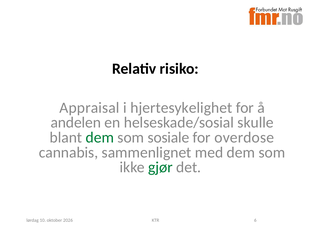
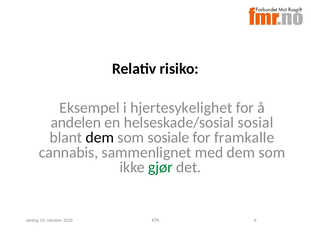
Appraisal: Appraisal -> Eksempel
skulle: skulle -> sosial
dem at (100, 138) colour: green -> black
overdose: overdose -> framkalle
